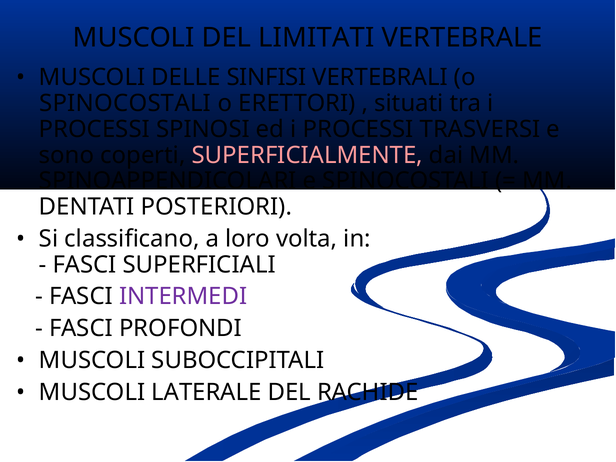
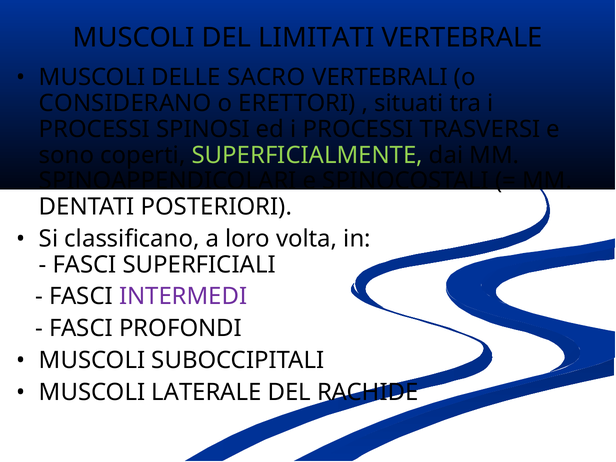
SINFISI: SINFISI -> SACRO
SPINOCOSTALI at (125, 103): SPINOCOSTALI -> CONSIDERANO
SUPERFICIALMENTE colour: pink -> light green
